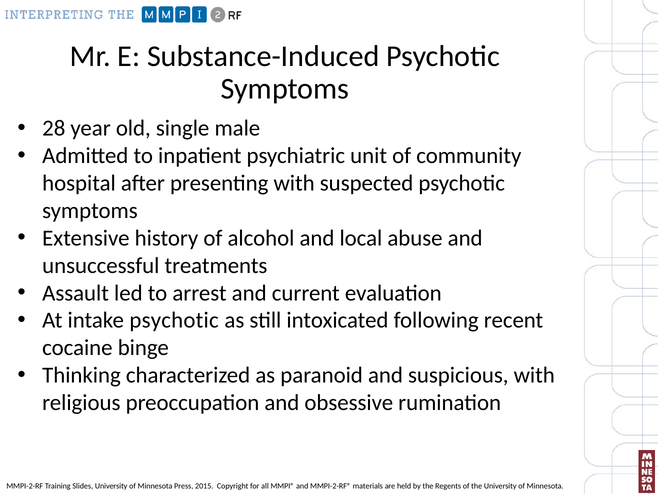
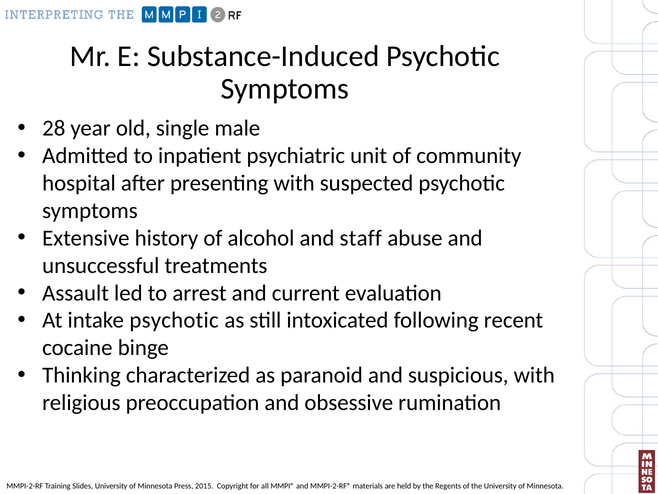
local: local -> staff
